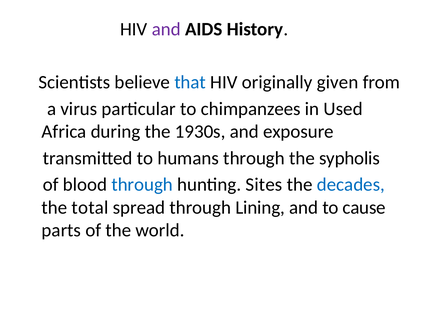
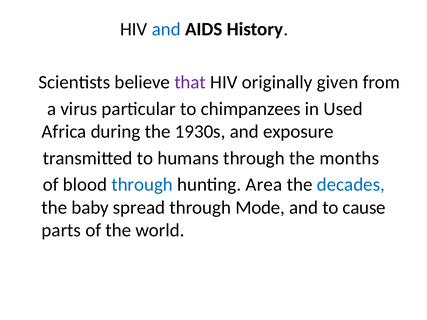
and at (166, 29) colour: purple -> blue
that colour: blue -> purple
sypholis: sypholis -> months
Sites: Sites -> Area
total: total -> baby
Lining: Lining -> Mode
